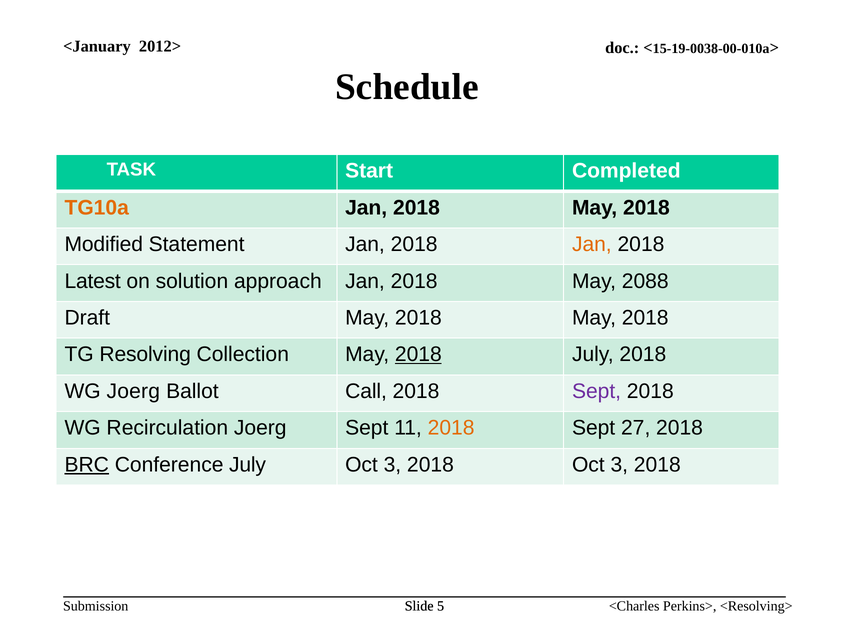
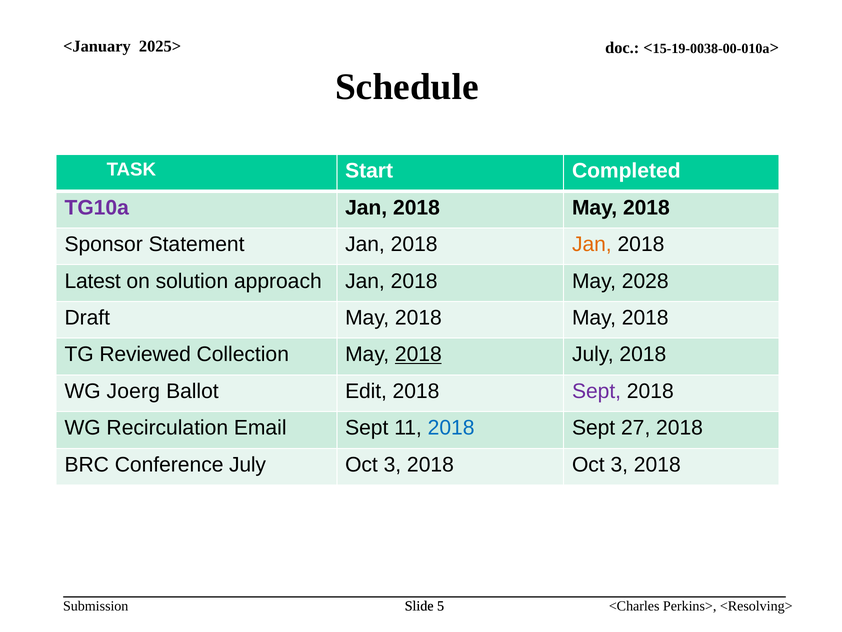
2012>: 2012> -> 2025>
TG10a colour: orange -> purple
Modified: Modified -> Sponsor
2088: 2088 -> 2028
Resolving: Resolving -> Reviewed
Call: Call -> Edit
Recirculation Joerg: Joerg -> Email
2018 at (451, 428) colour: orange -> blue
BRC underline: present -> none
